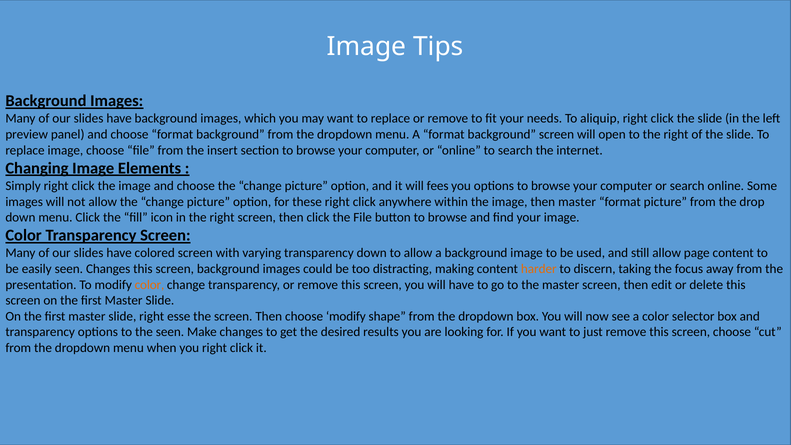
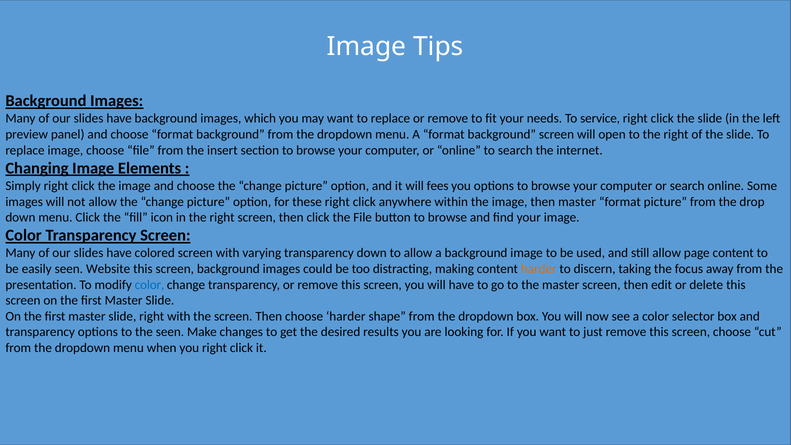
aliquip: aliquip -> service
seen Changes: Changes -> Website
color at (149, 285) colour: orange -> blue
right esse: esse -> with
choose modify: modify -> harder
